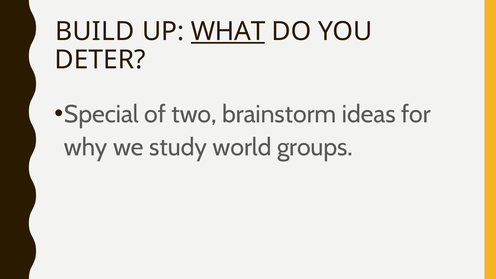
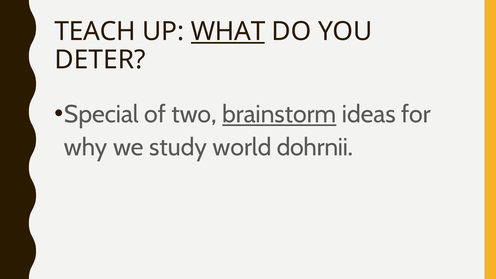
BUILD: BUILD -> TEACH
brainstorm underline: none -> present
groups: groups -> dohrnii
